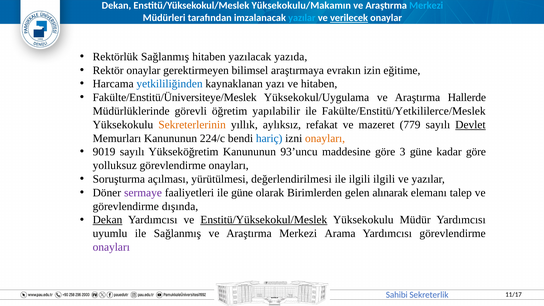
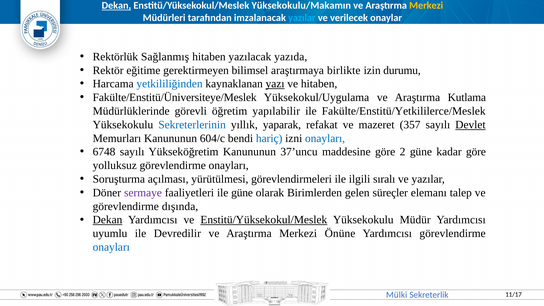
Dekan at (116, 6) underline: none -> present
Merkezi at (426, 6) colour: light blue -> yellow
verilecek underline: present -> none
Rektör onaylar: onaylar -> eğitime
evrakın: evrakın -> birlikte
eğitime: eğitime -> durumu
yazı underline: none -> present
Hallerde: Hallerde -> Kutlama
Sekreterlerinin colour: orange -> blue
aylıksız: aylıksız -> yaparak
779: 779 -> 357
224/c: 224/c -> 604/c
onayları at (325, 138) colour: orange -> blue
9019: 9019 -> 6748
93’uncu: 93’uncu -> 37’uncu
3: 3 -> 2
değerlendirilmesi: değerlendirilmesi -> görevlendirmeleri
ilgili ilgili: ilgili -> sıralı
alınarak: alınarak -> süreçler
ile Sağlanmış: Sağlanmış -> Devredilir
Arama: Arama -> Önüne
onayları at (111, 247) colour: purple -> blue
Sahibi: Sahibi -> Mülki
